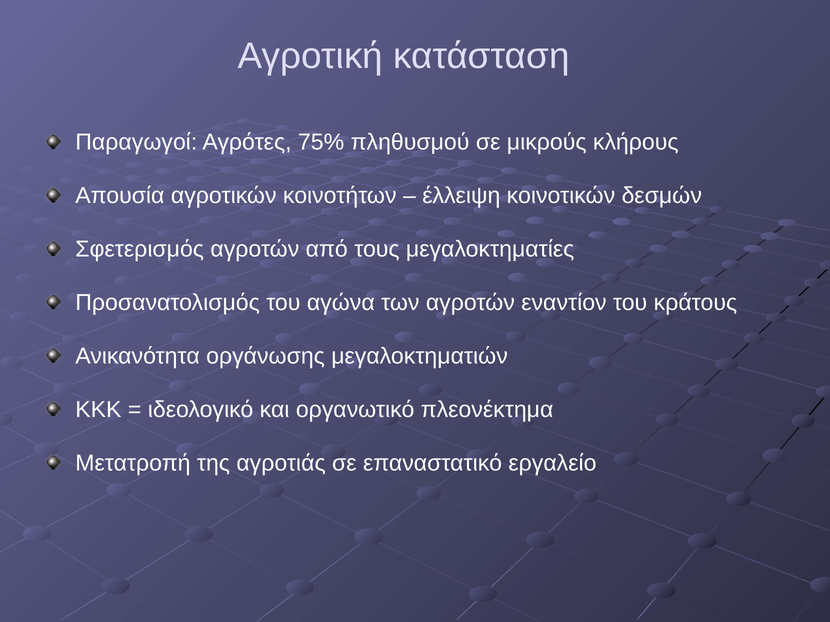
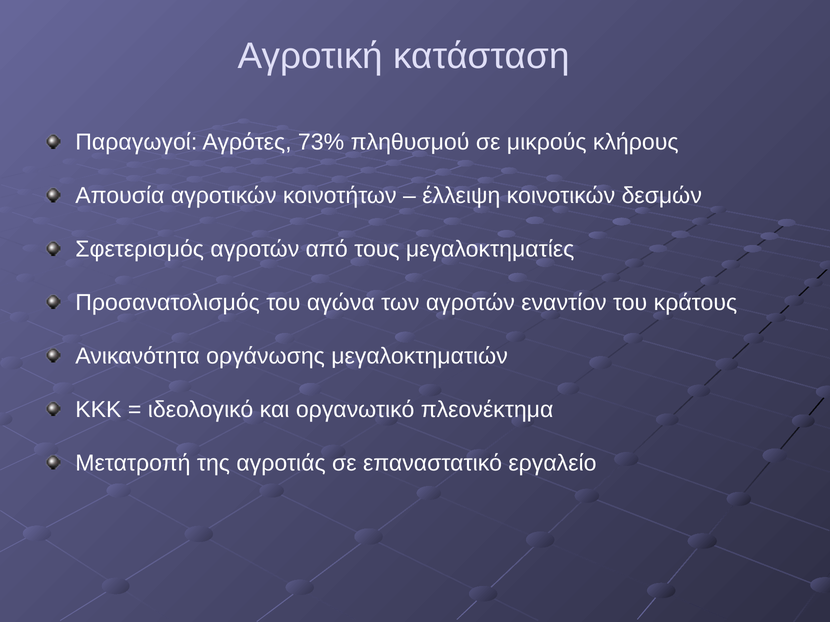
75%: 75% -> 73%
